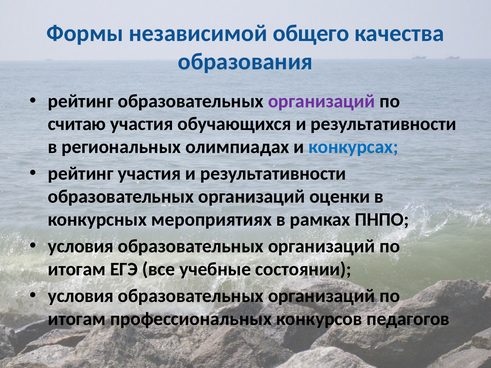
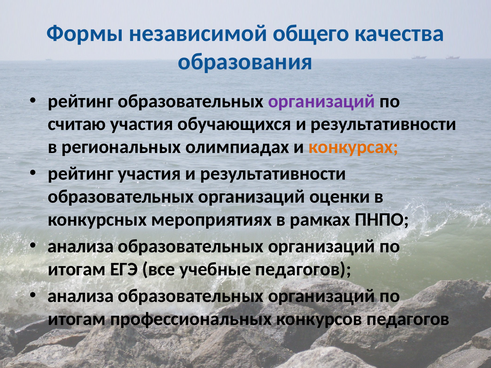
конкурсах colour: blue -> orange
условия at (81, 246): условия -> анализа
учебные состоянии: состоянии -> педагогов
условия at (81, 296): условия -> анализа
